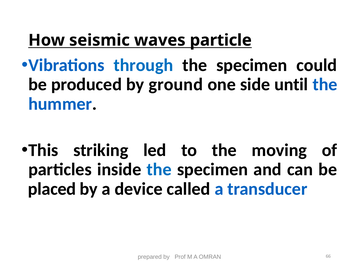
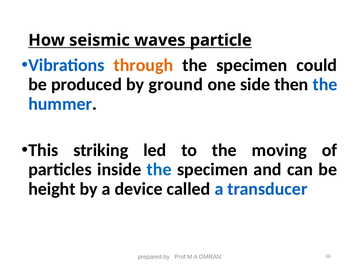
through colour: blue -> orange
until: until -> then
placed: placed -> height
